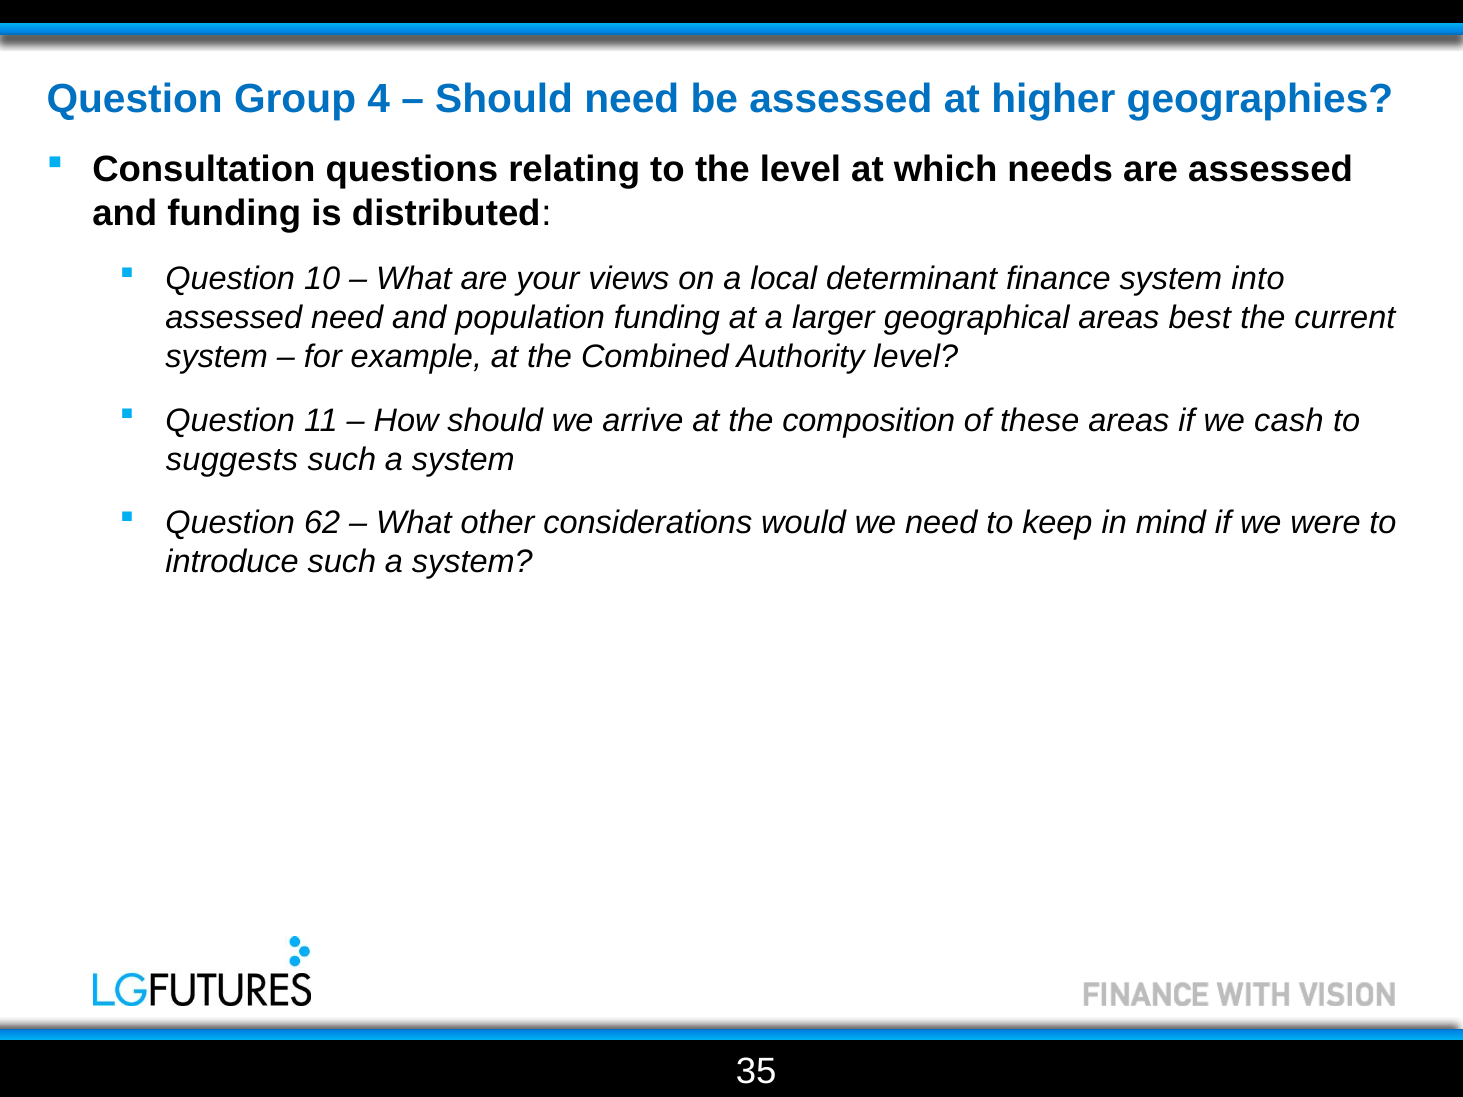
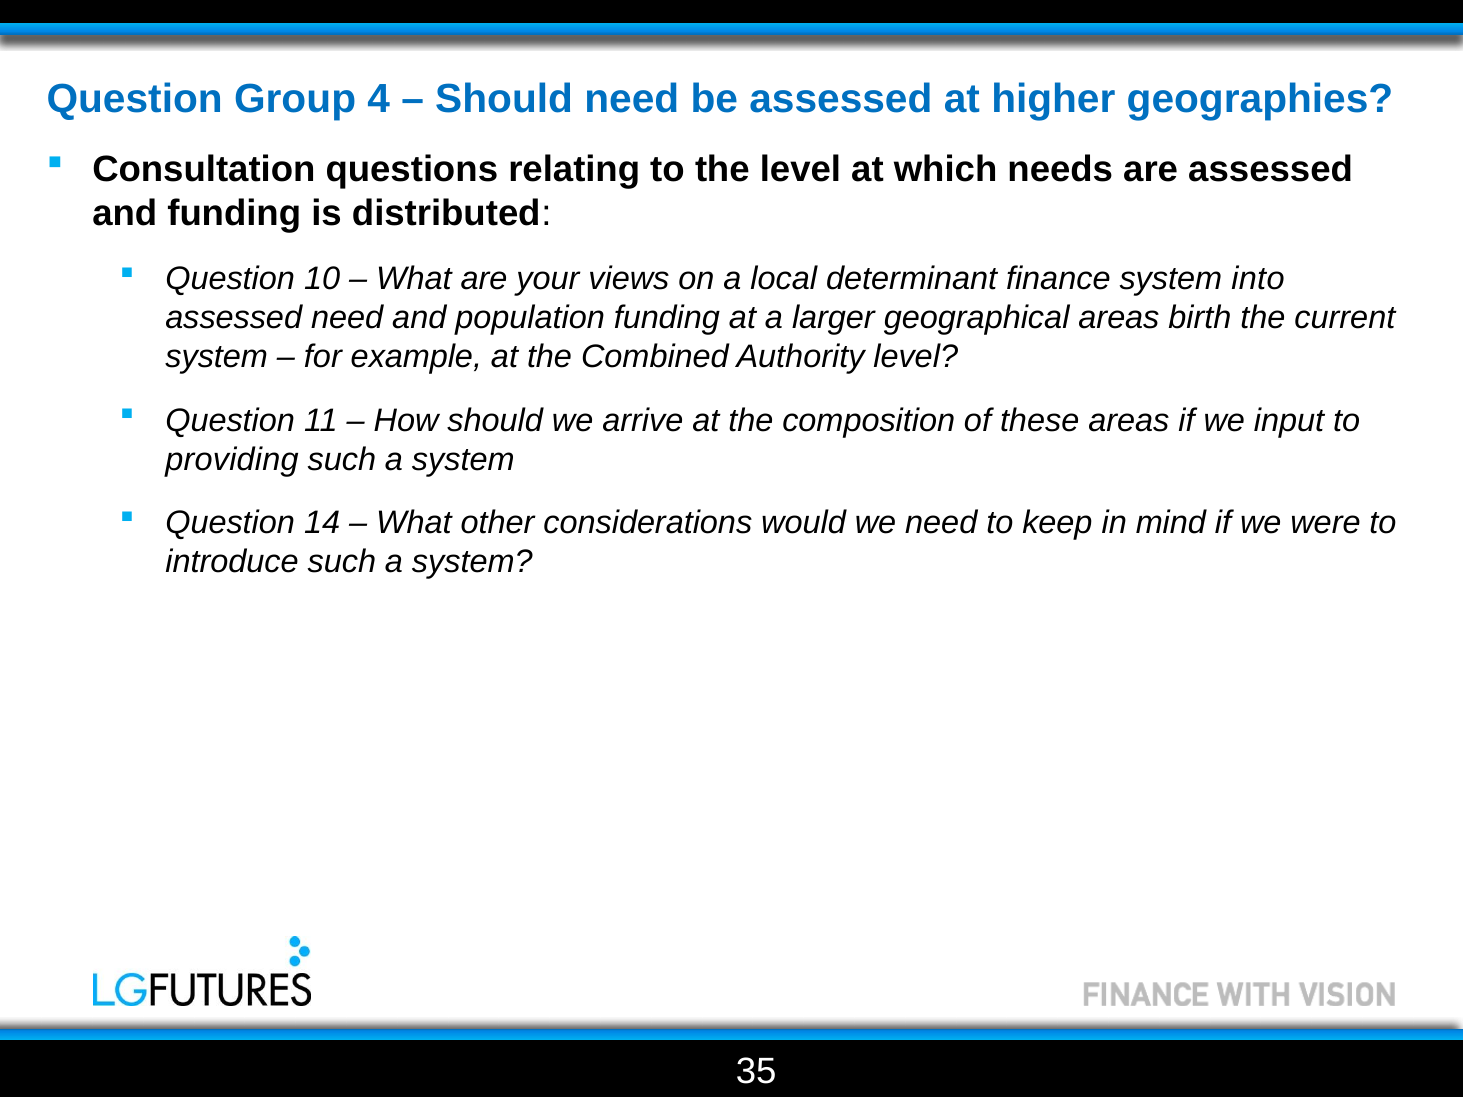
best: best -> birth
cash: cash -> input
suggests: suggests -> providing
62: 62 -> 14
